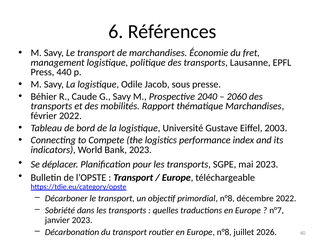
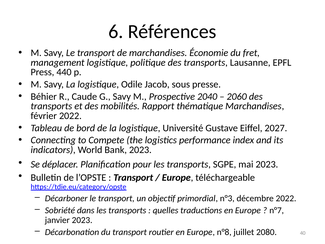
2003: 2003 -> 2027
primordial n°8: n°8 -> n°3
2026: 2026 -> 2080
